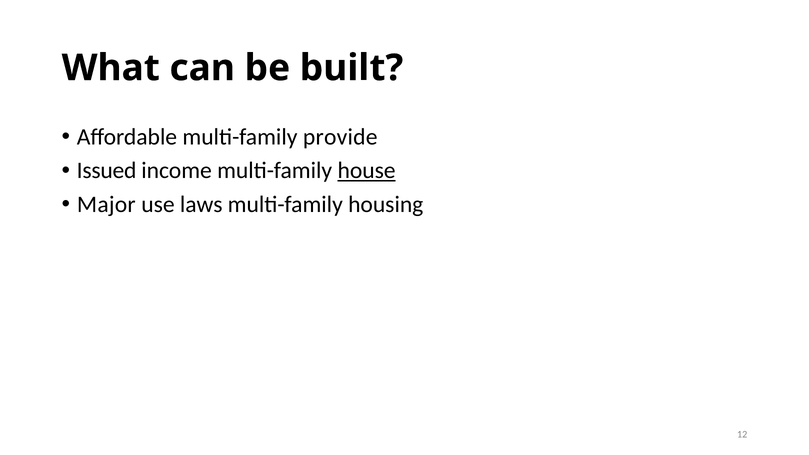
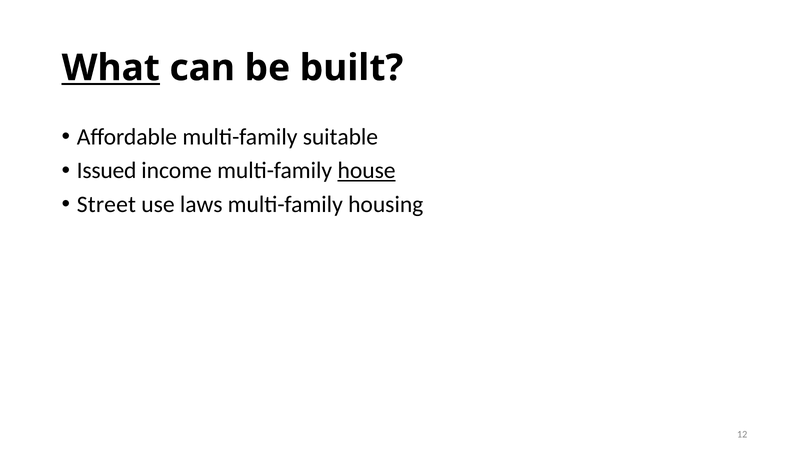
What underline: none -> present
provide: provide -> suitable
Major: Major -> Street
